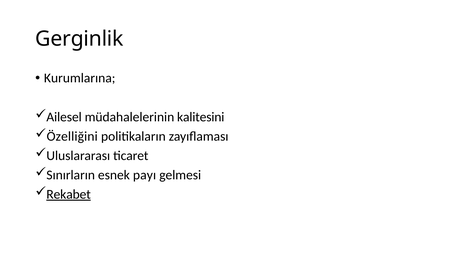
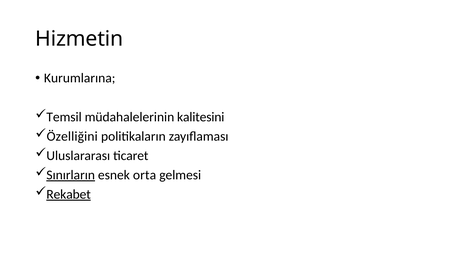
Gerginlik: Gerginlik -> Hizmetin
Ailesel: Ailesel -> Temsil
Sınırların underline: none -> present
payı: payı -> orta
